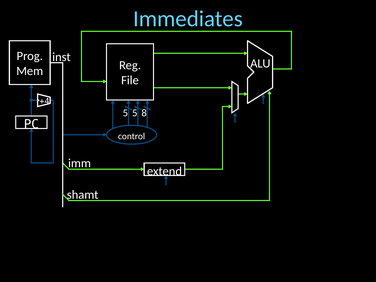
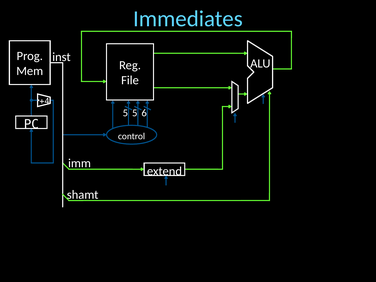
8: 8 -> 6
